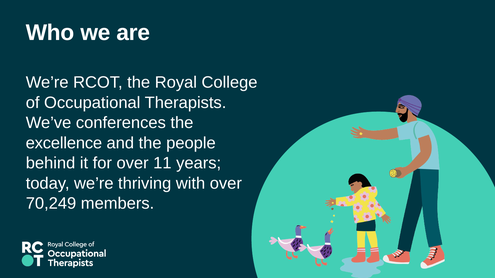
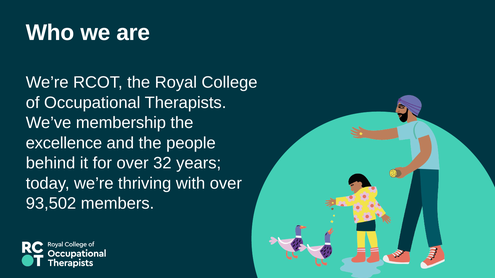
conferences: conferences -> membership
11: 11 -> 32
70,249: 70,249 -> 93,502
